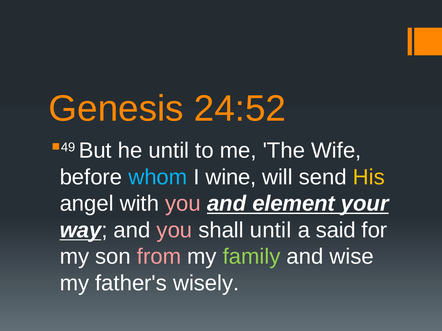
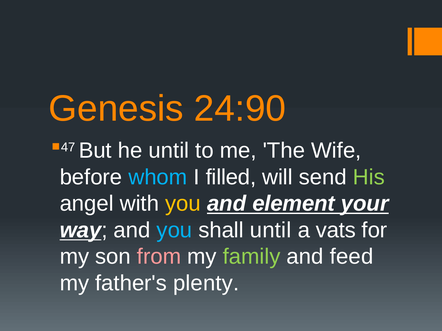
24:52: 24:52 -> 24:90
49: 49 -> 47
wine: wine -> filled
His colour: yellow -> light green
you at (183, 204) colour: pink -> yellow
you at (174, 230) colour: pink -> light blue
said: said -> vats
wise: wise -> feed
wisely: wisely -> plenty
